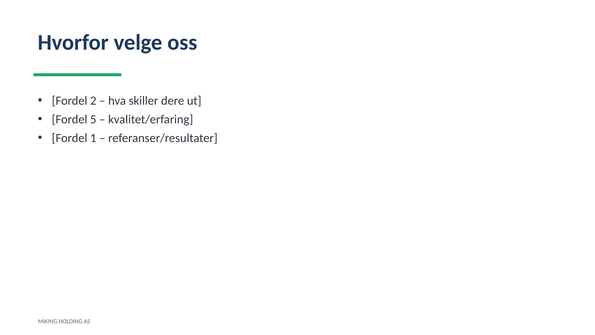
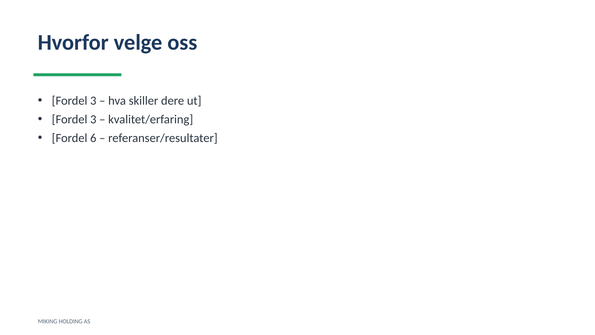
2 at (93, 101): 2 -> 3
5 at (93, 119): 5 -> 3
1: 1 -> 6
